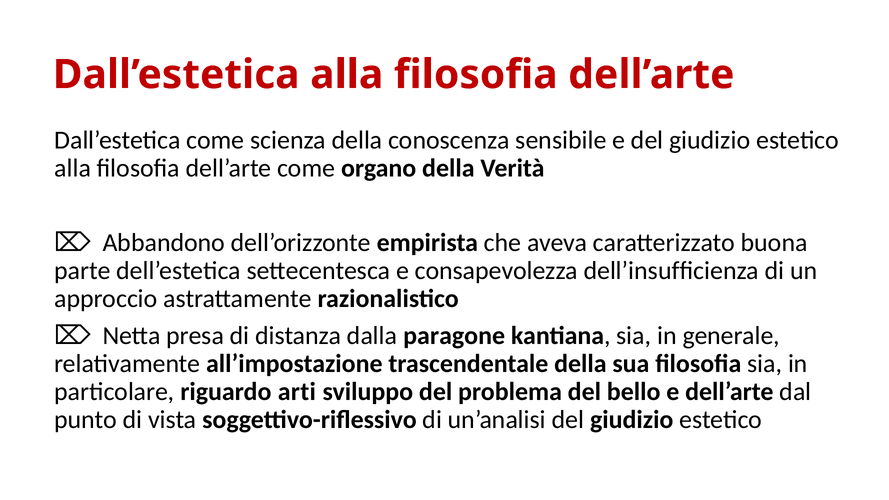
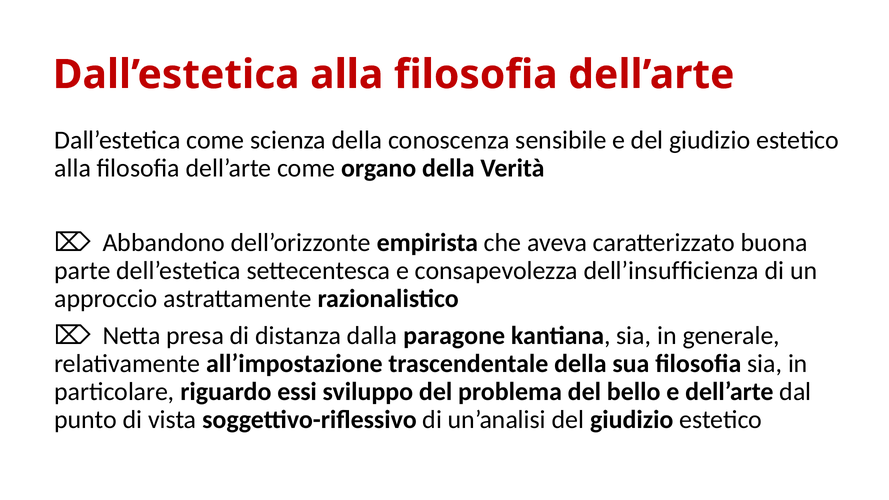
arti: arti -> essi
